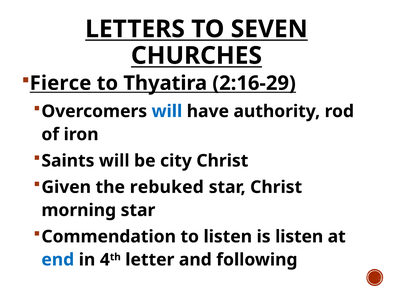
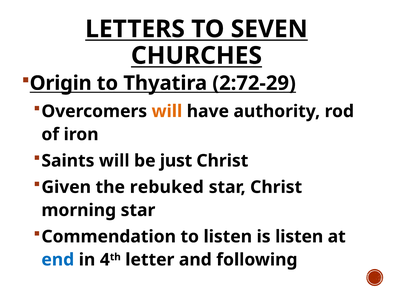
Fierce: Fierce -> Origin
2:16-29: 2:16-29 -> 2:72-29
will at (167, 111) colour: blue -> orange
city: city -> just
